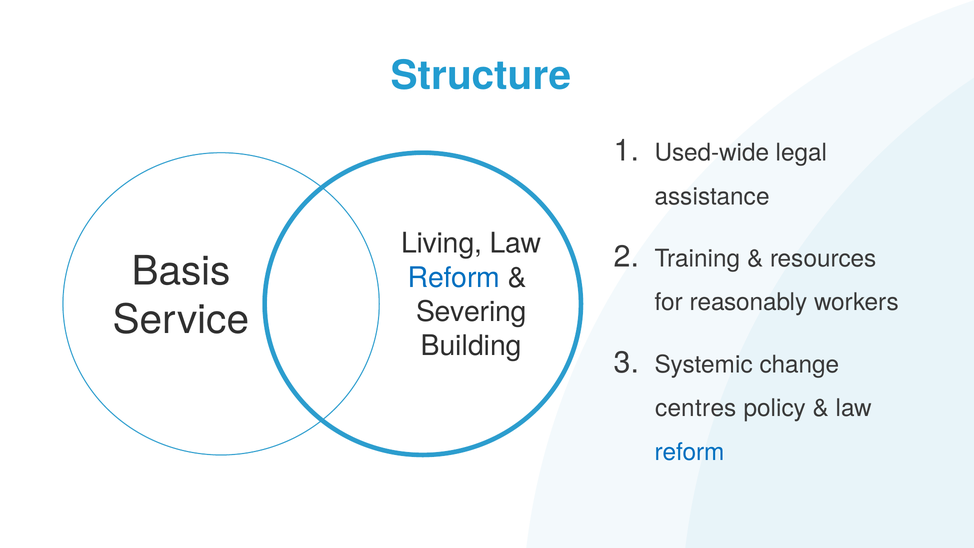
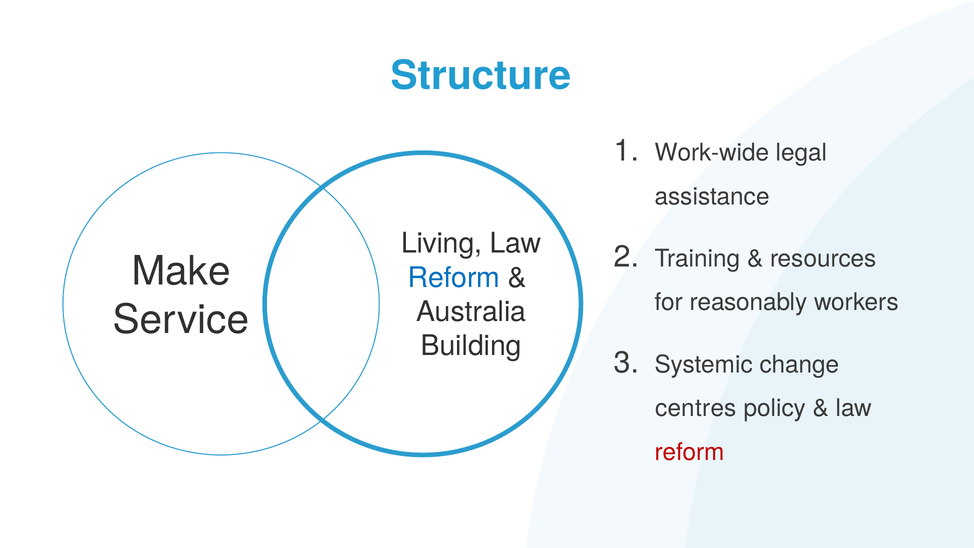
Used-wide: Used-wide -> Work-wide
Basis: Basis -> Make
Severing: Severing -> Australia
reform at (690, 452) colour: blue -> red
